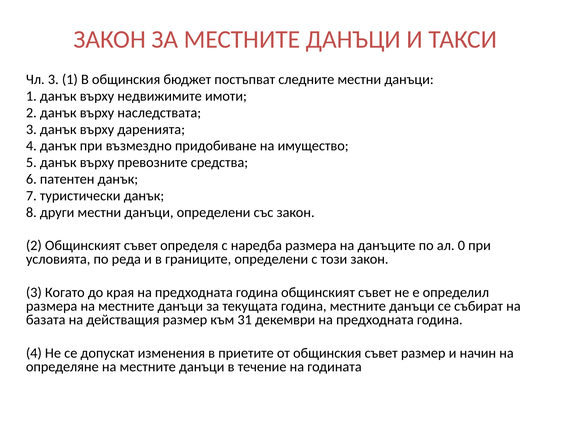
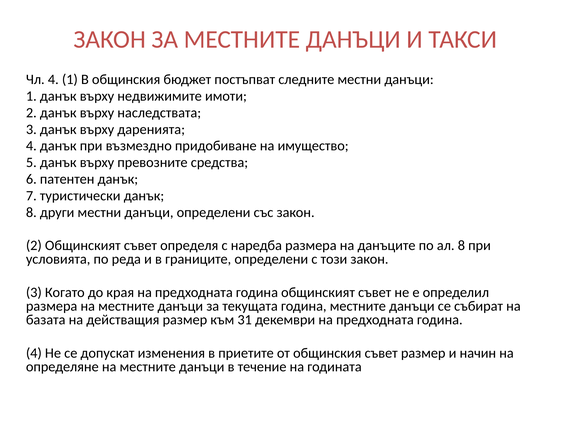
Чл 3: 3 -> 4
ал 0: 0 -> 8
